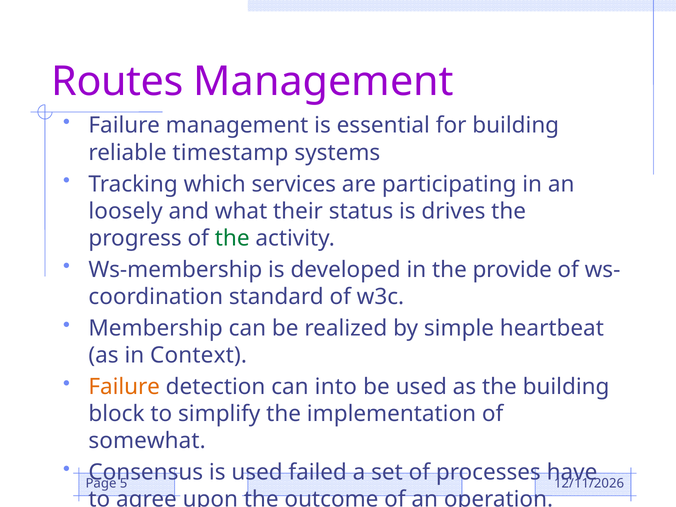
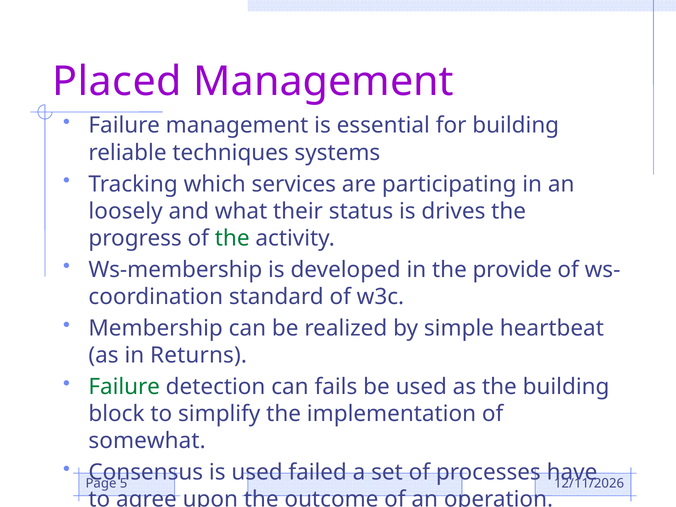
Routes: Routes -> Placed
timestamp: timestamp -> techniques
Context: Context -> Returns
Failure at (124, 387) colour: orange -> green
into: into -> fails
